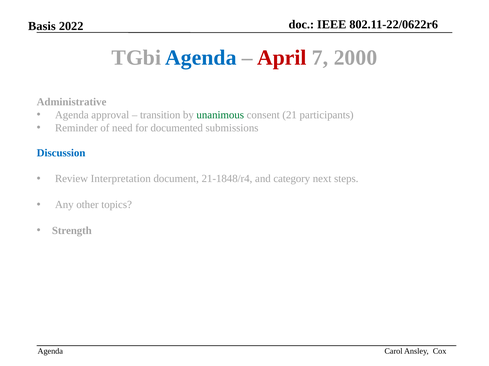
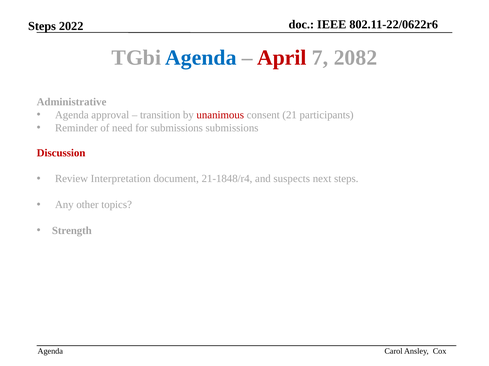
Basis at (42, 26): Basis -> Steps
2000: 2000 -> 2082
unanimous colour: green -> red
for documented: documented -> submissions
Discussion colour: blue -> red
category: category -> suspects
